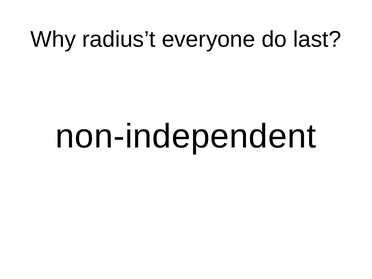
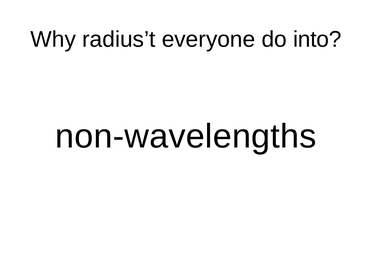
last: last -> into
non-independent: non-independent -> non-wavelengths
